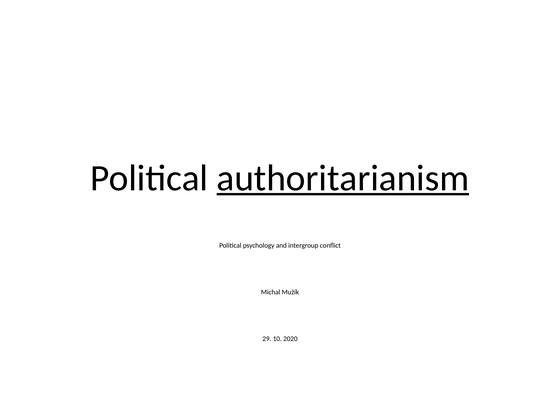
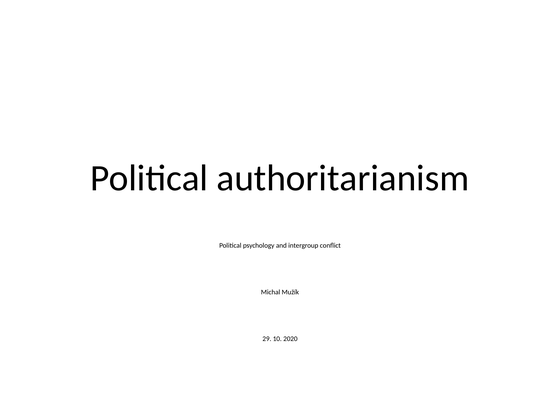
authoritarianism underline: present -> none
